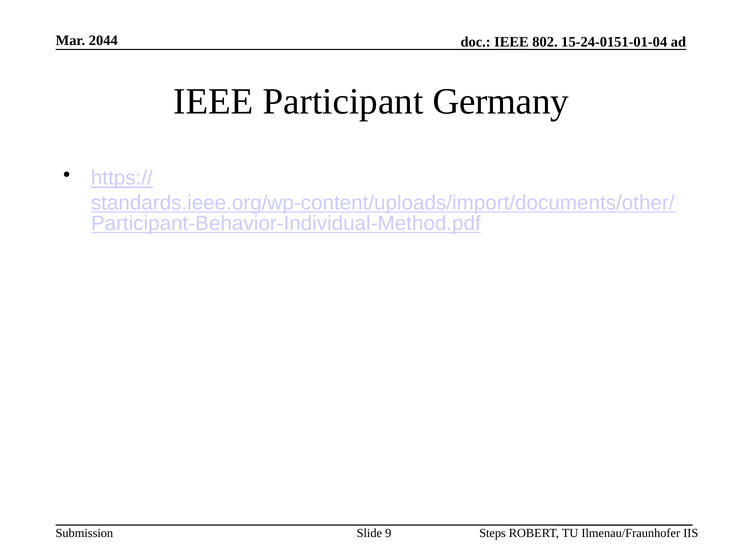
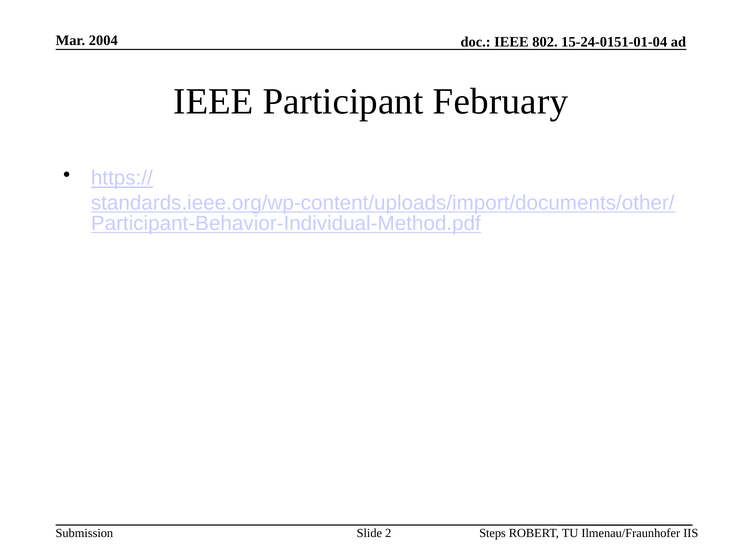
2044: 2044 -> 2004
Germany: Germany -> February
9: 9 -> 2
